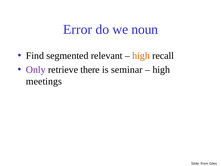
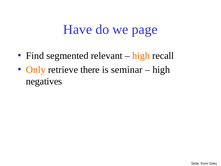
Error: Error -> Have
noun: noun -> page
Only colour: purple -> orange
meetings: meetings -> negatives
